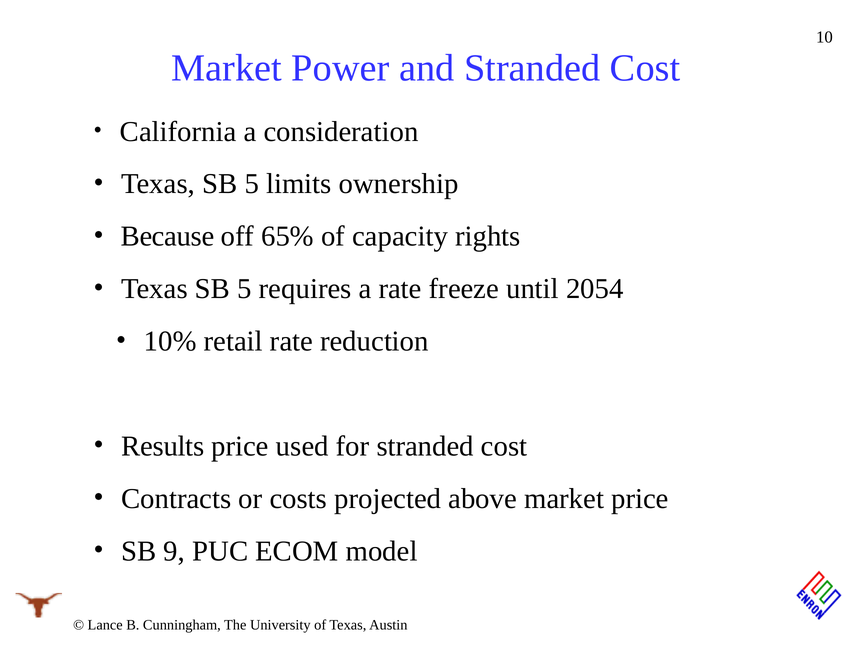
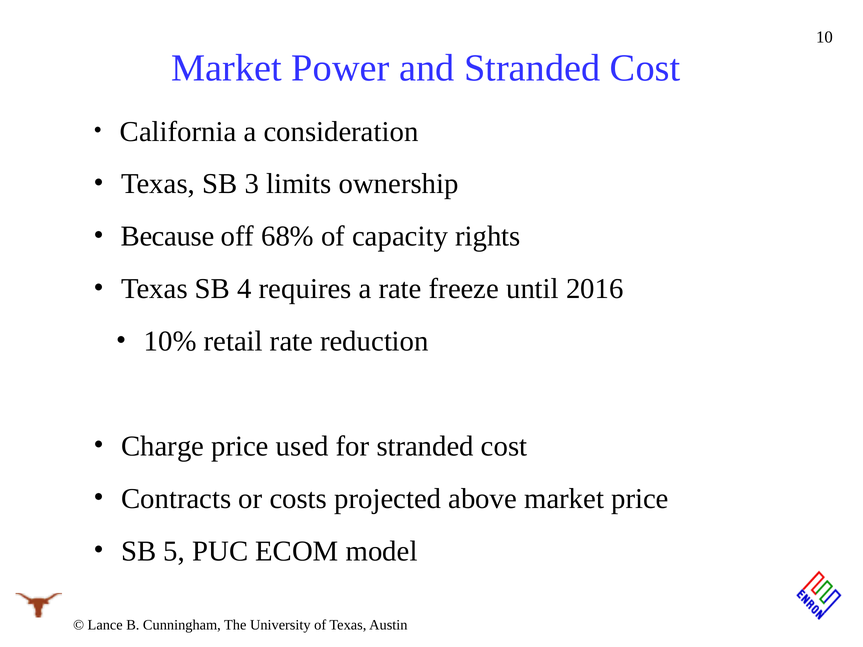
5 at (252, 184): 5 -> 3
65%: 65% -> 68%
5 at (245, 289): 5 -> 4
2054: 2054 -> 2016
Results: Results -> Charge
9: 9 -> 5
